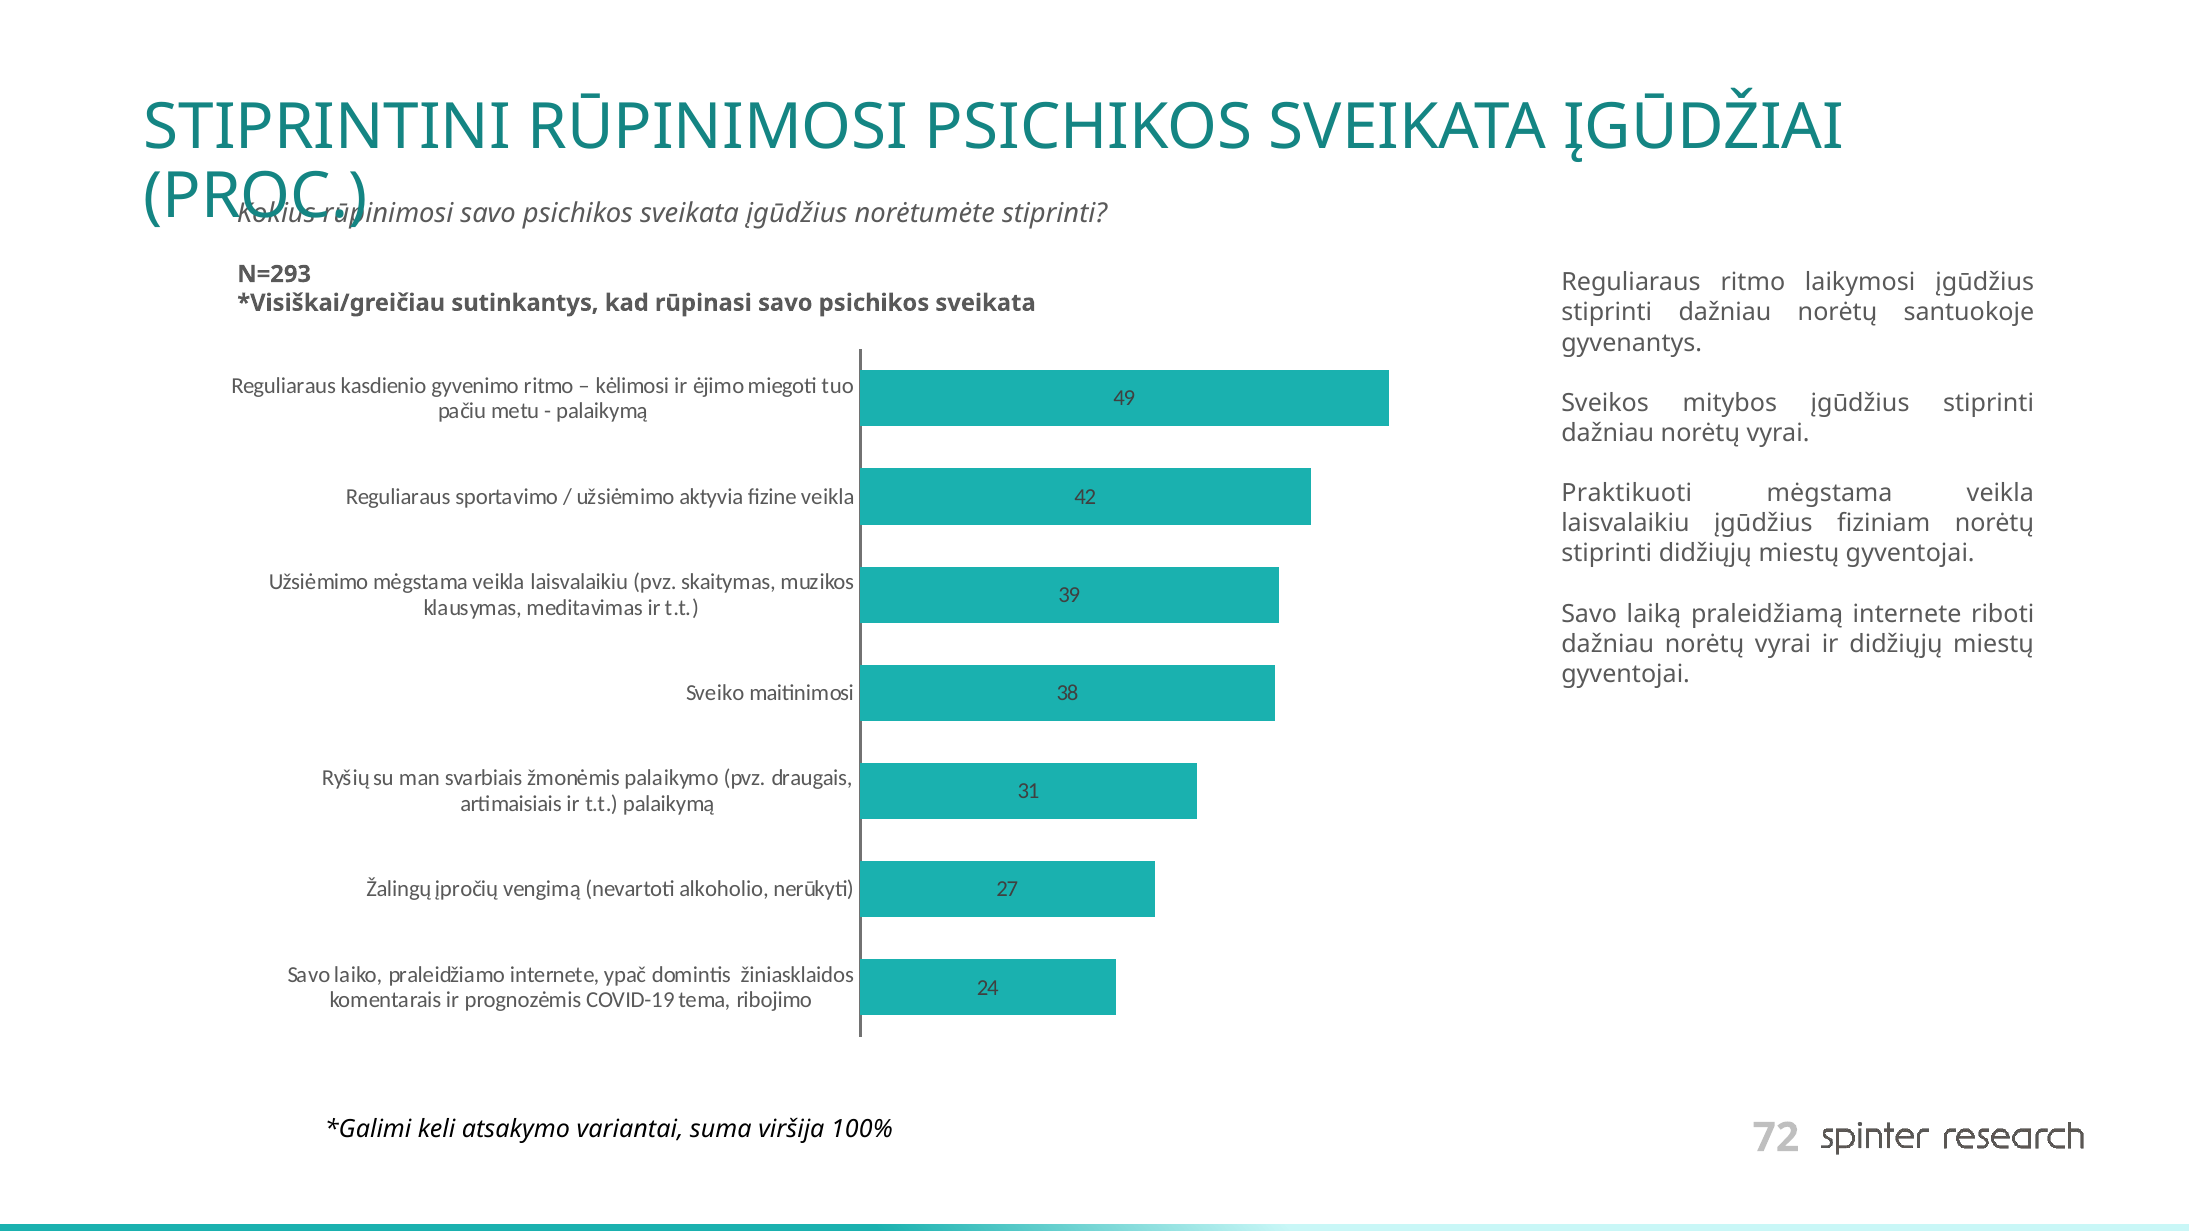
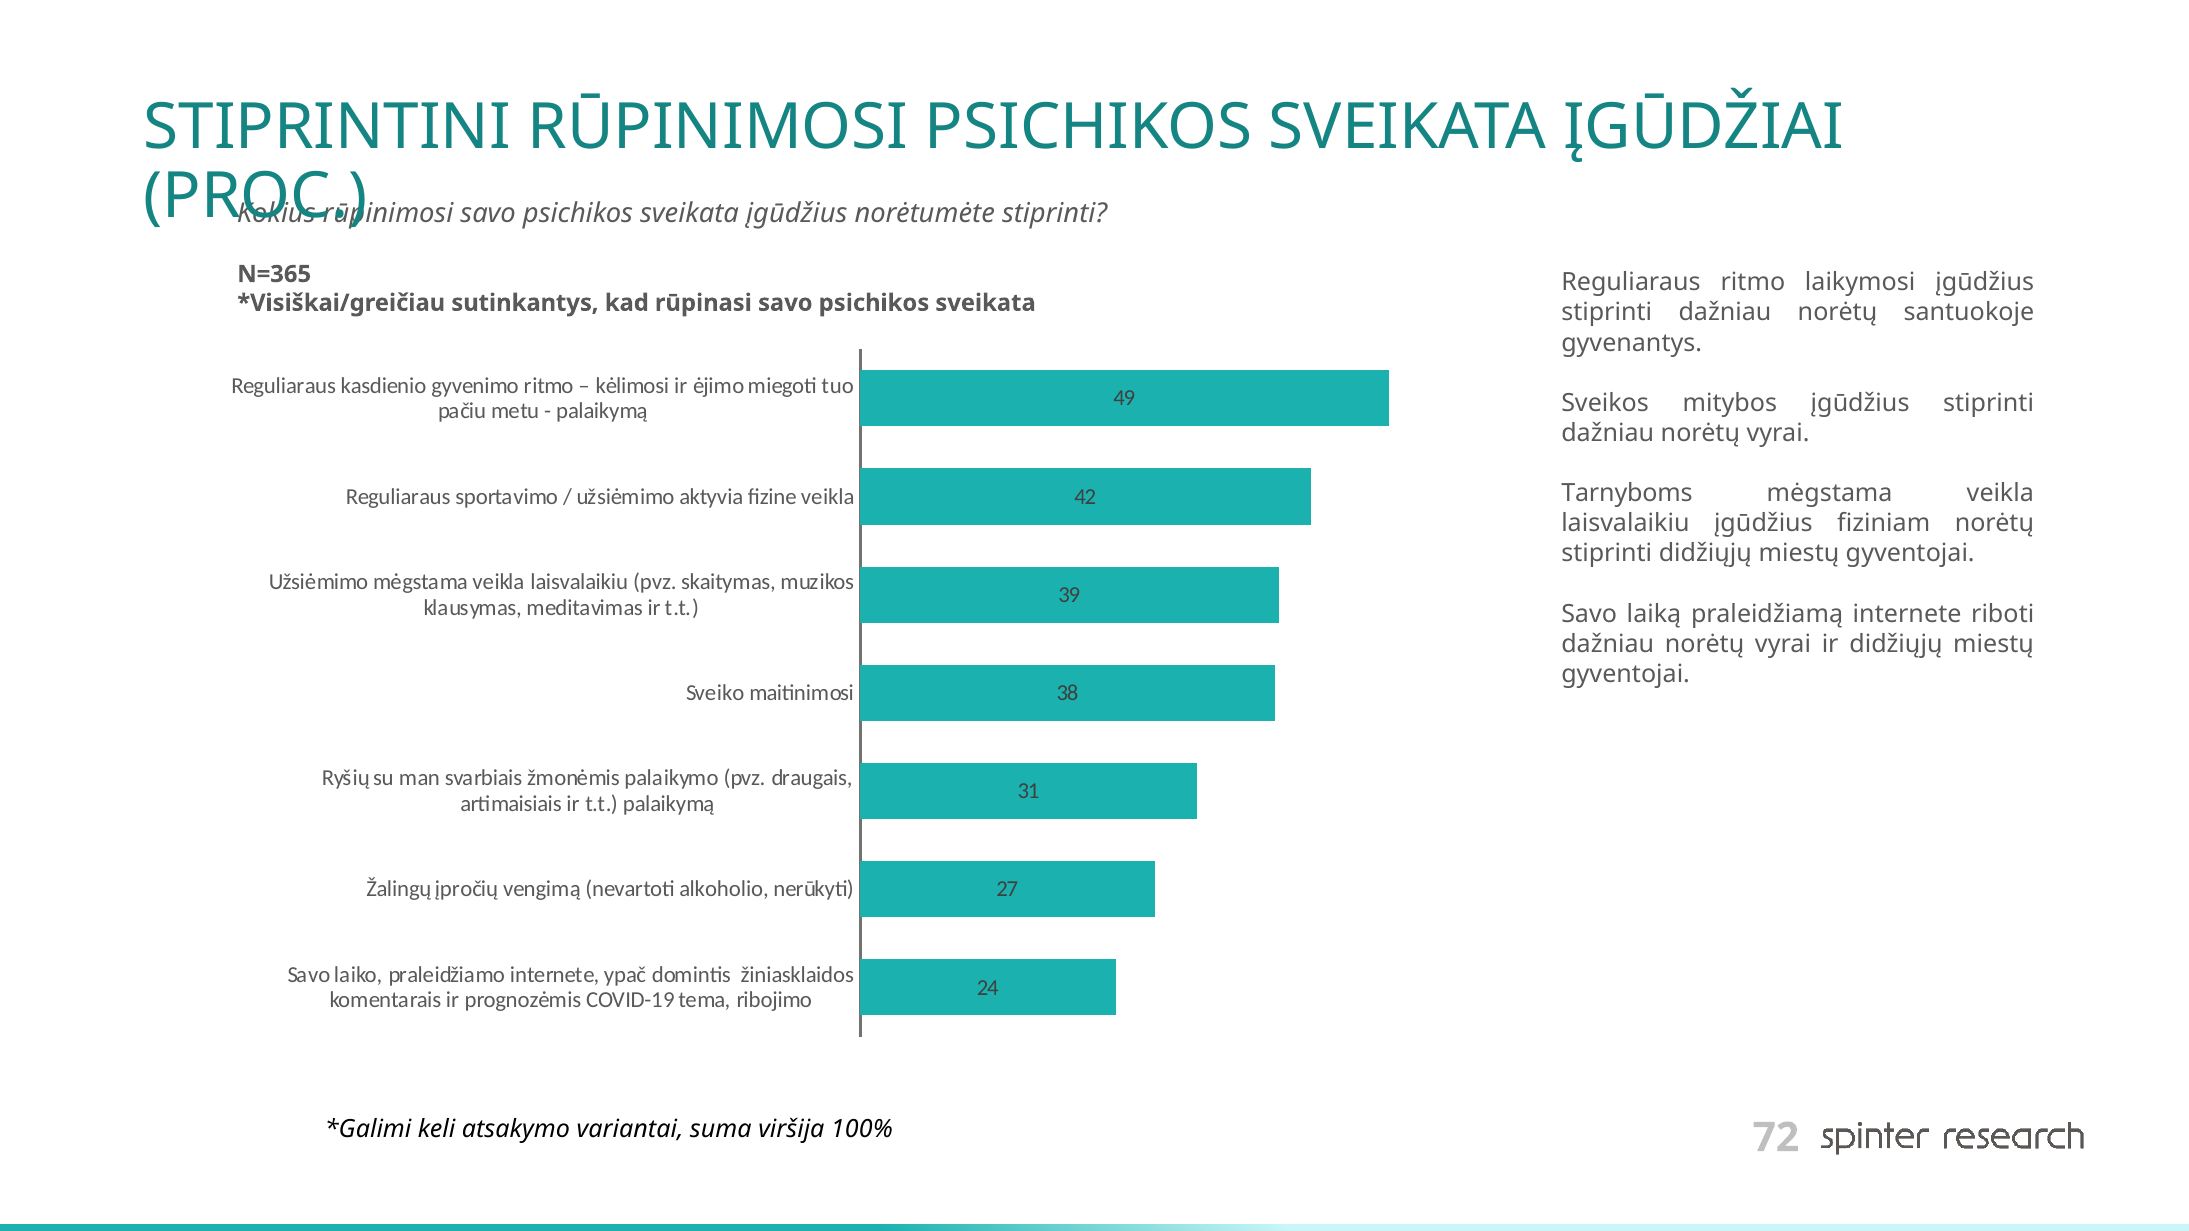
N=293: N=293 -> N=365
Praktikuoti: Praktikuoti -> Tarnyboms
